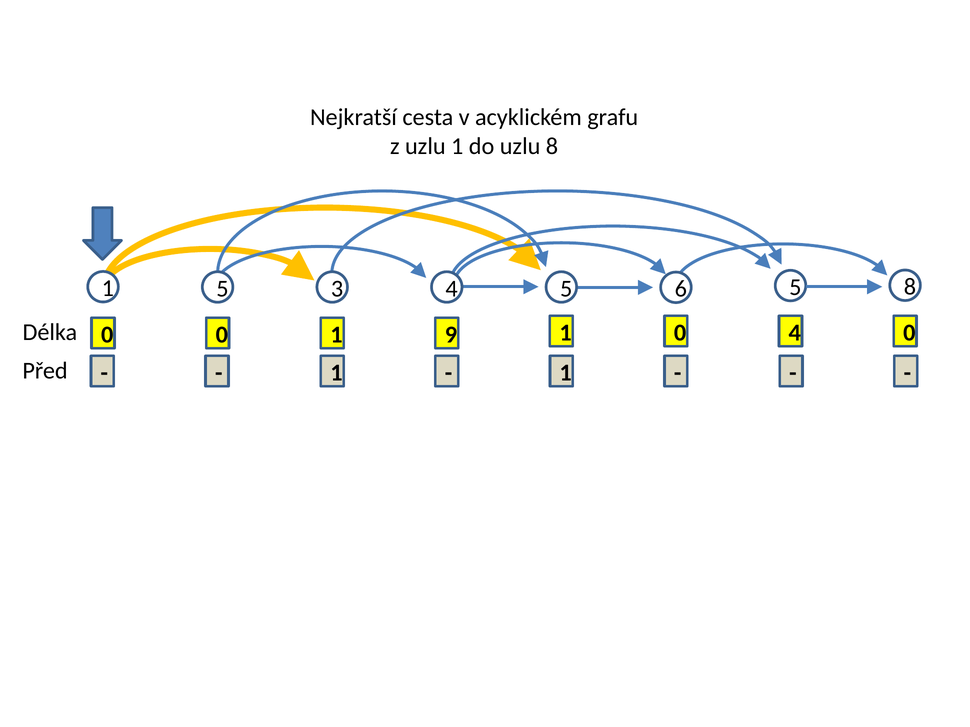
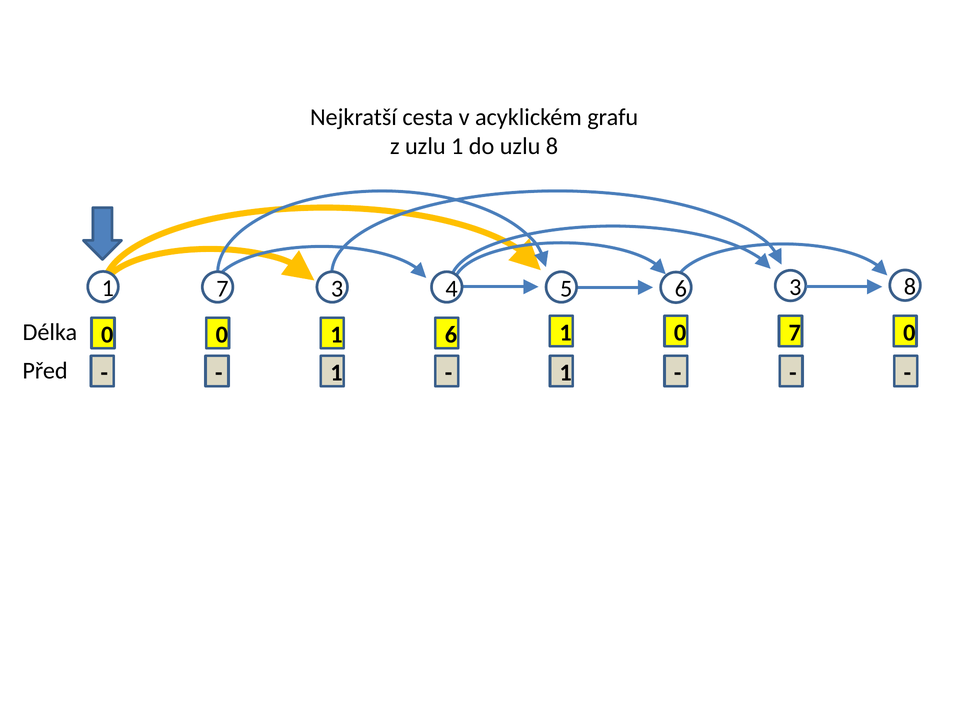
1 5: 5 -> 7
4 5: 5 -> 3
1 9: 9 -> 6
0 4: 4 -> 7
